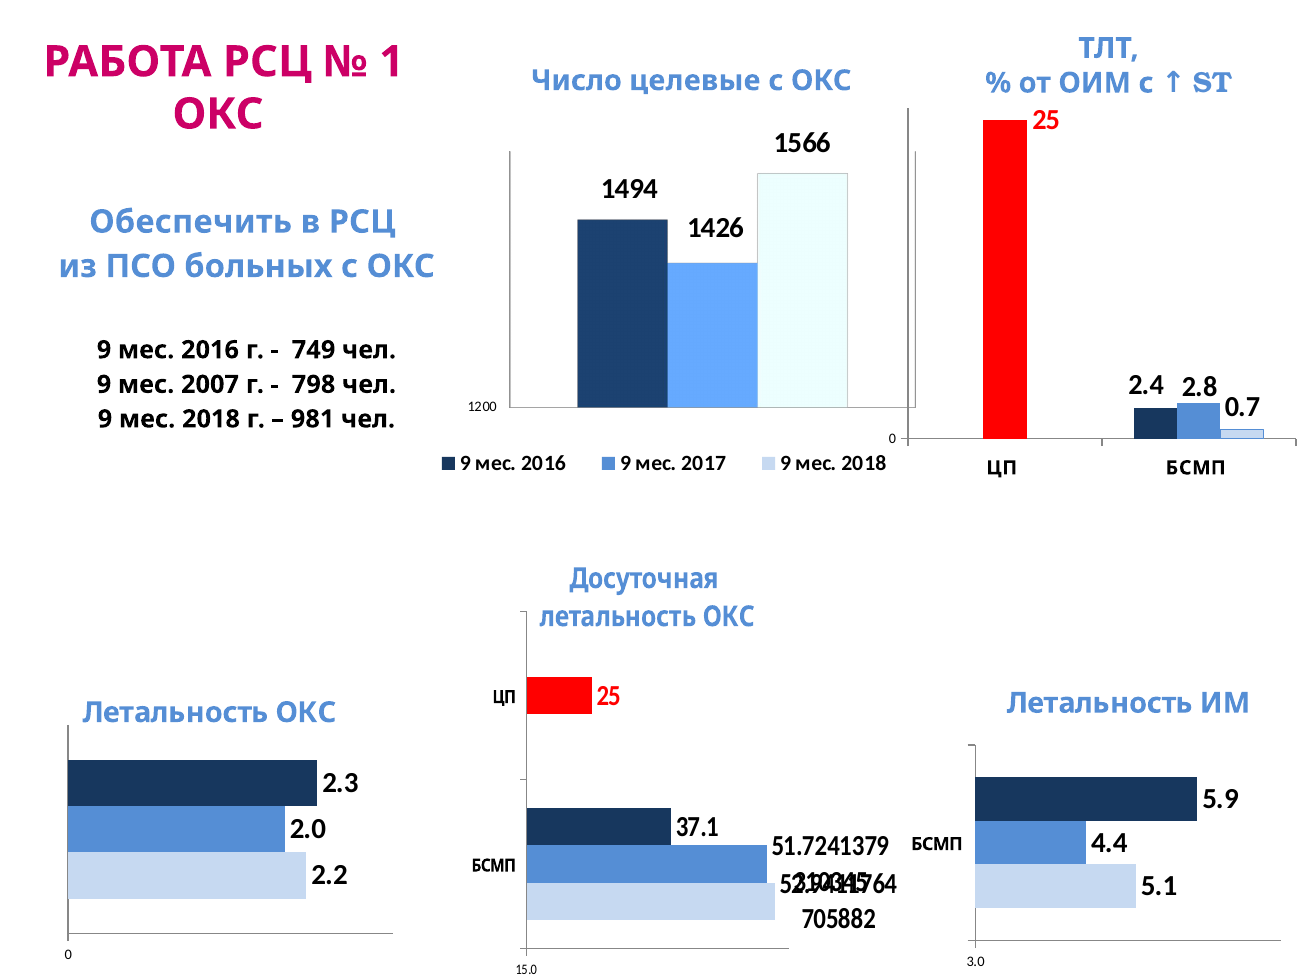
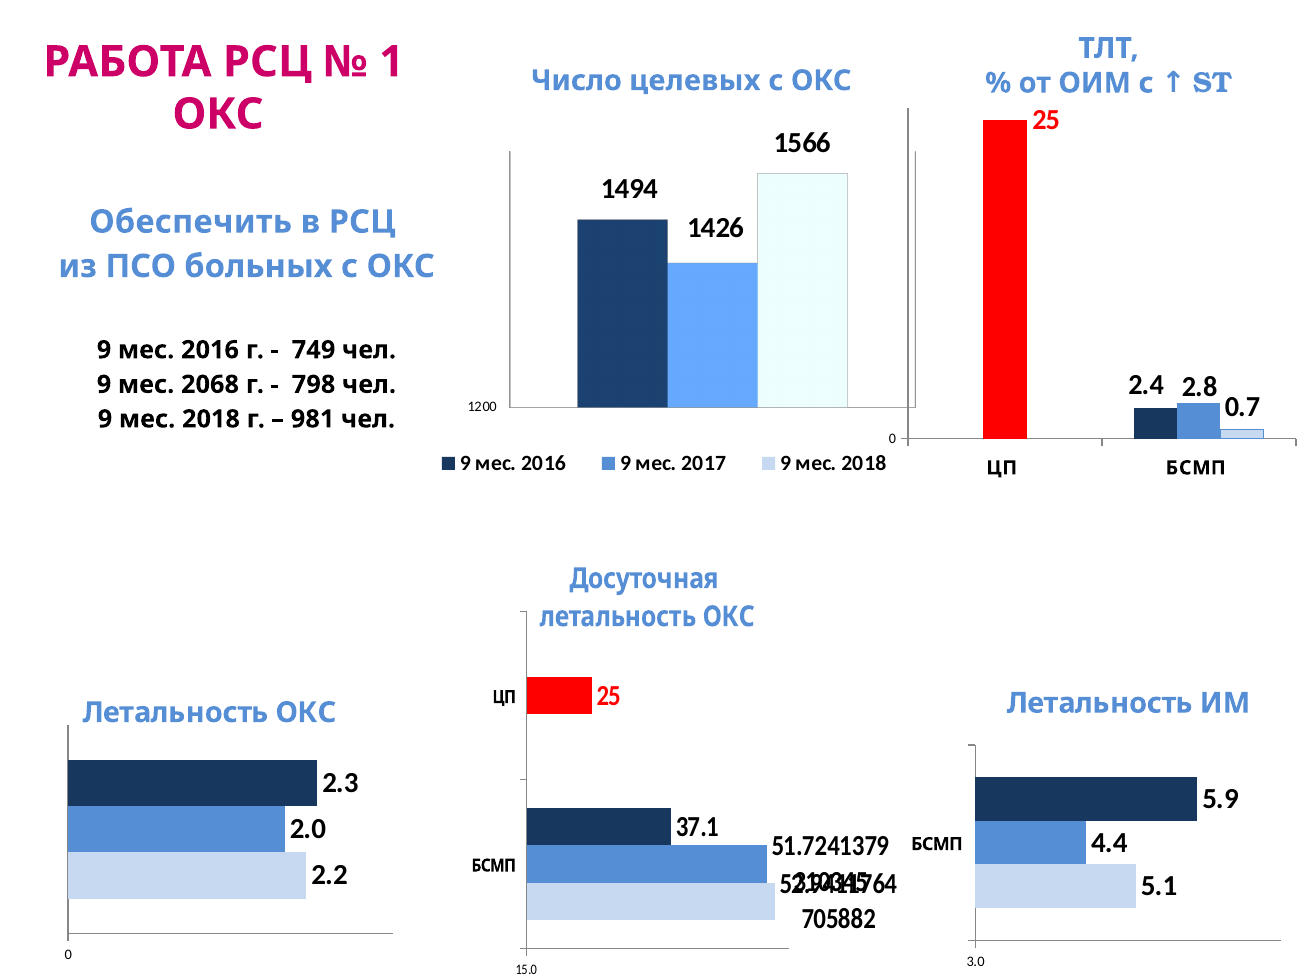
целевые: целевые -> целевых
2007: 2007 -> 2068
